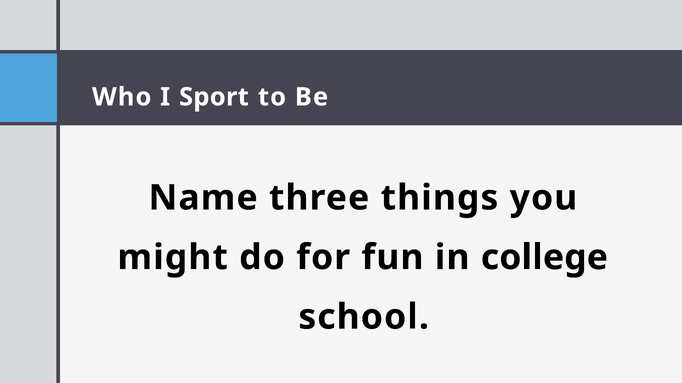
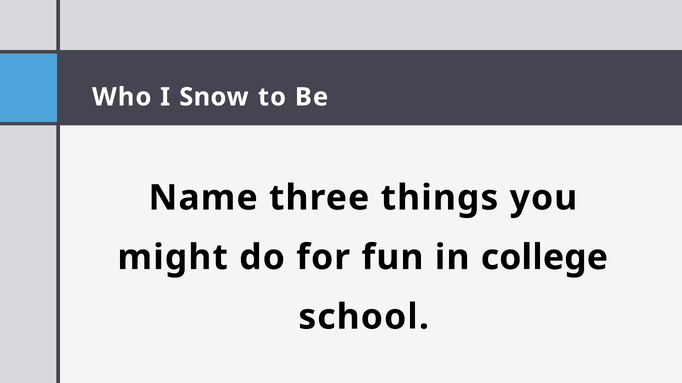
Sport: Sport -> Snow
